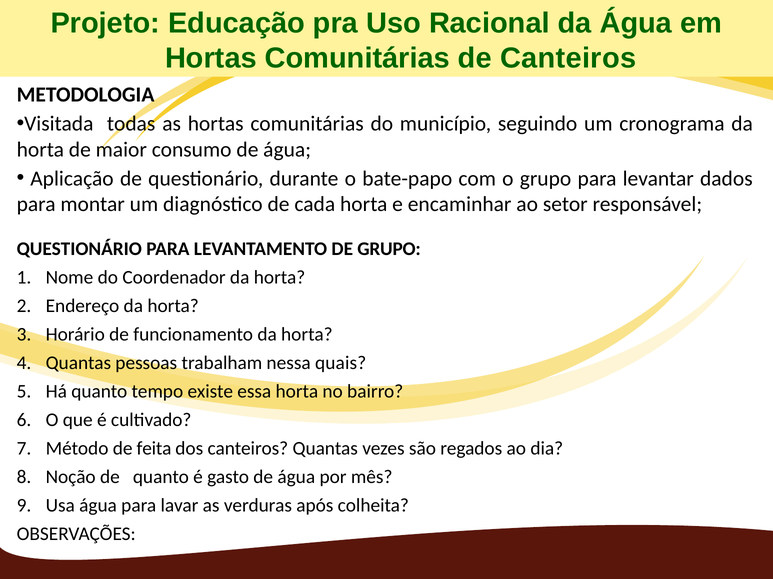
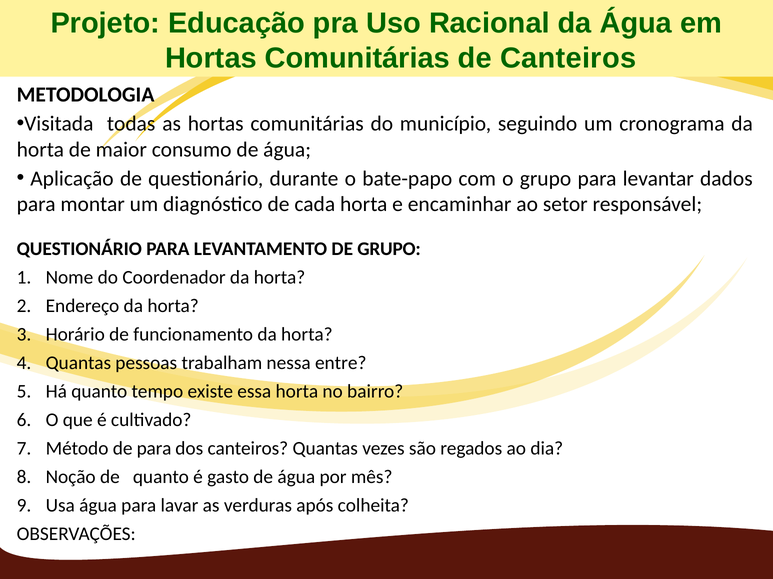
quais: quais -> entre
de feita: feita -> para
